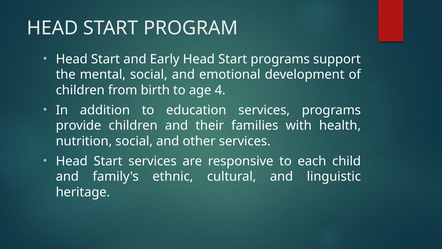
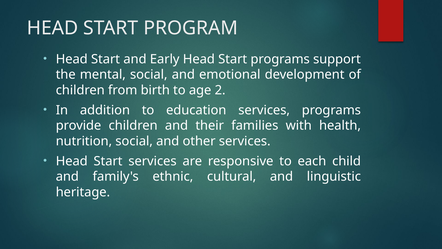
4: 4 -> 2
